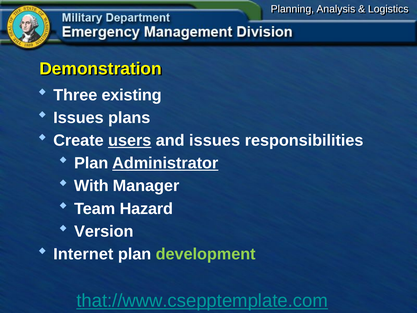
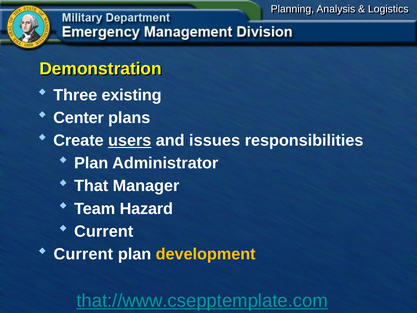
Issues at (78, 118): Issues -> Center
Administrator underline: present -> none
With: With -> That
Version at (104, 231): Version -> Current
Internet at (83, 254): Internet -> Current
development colour: light green -> yellow
